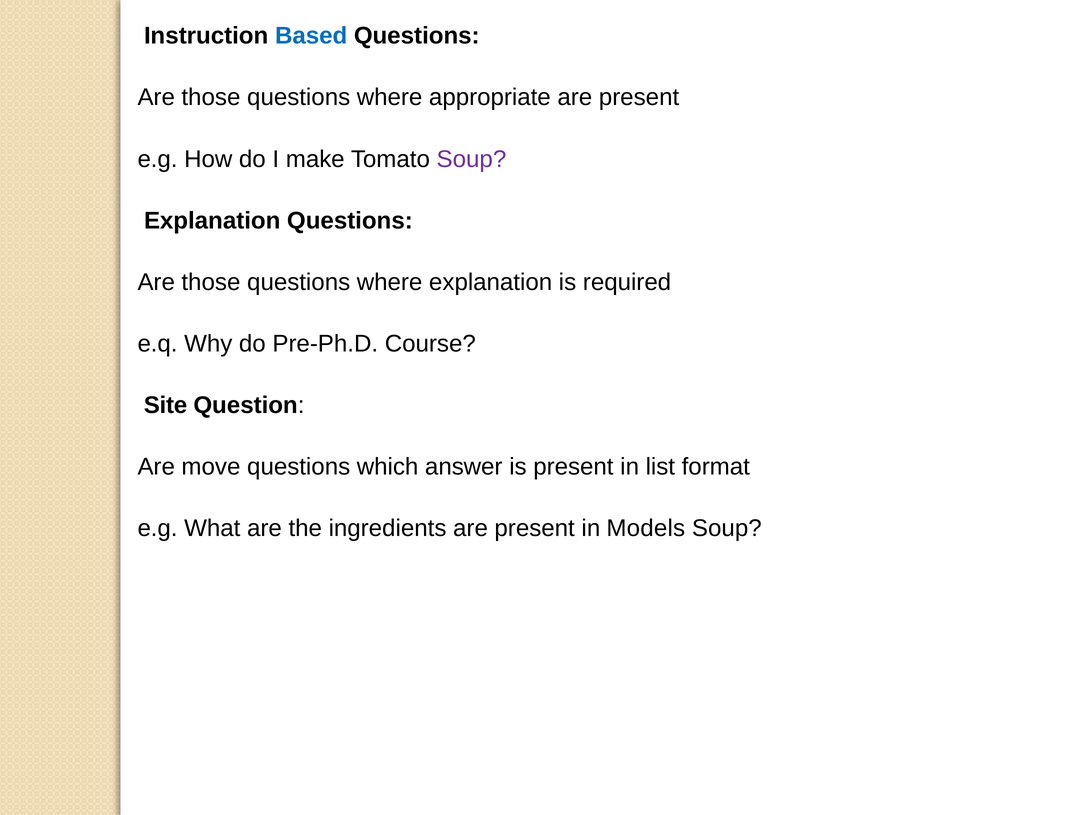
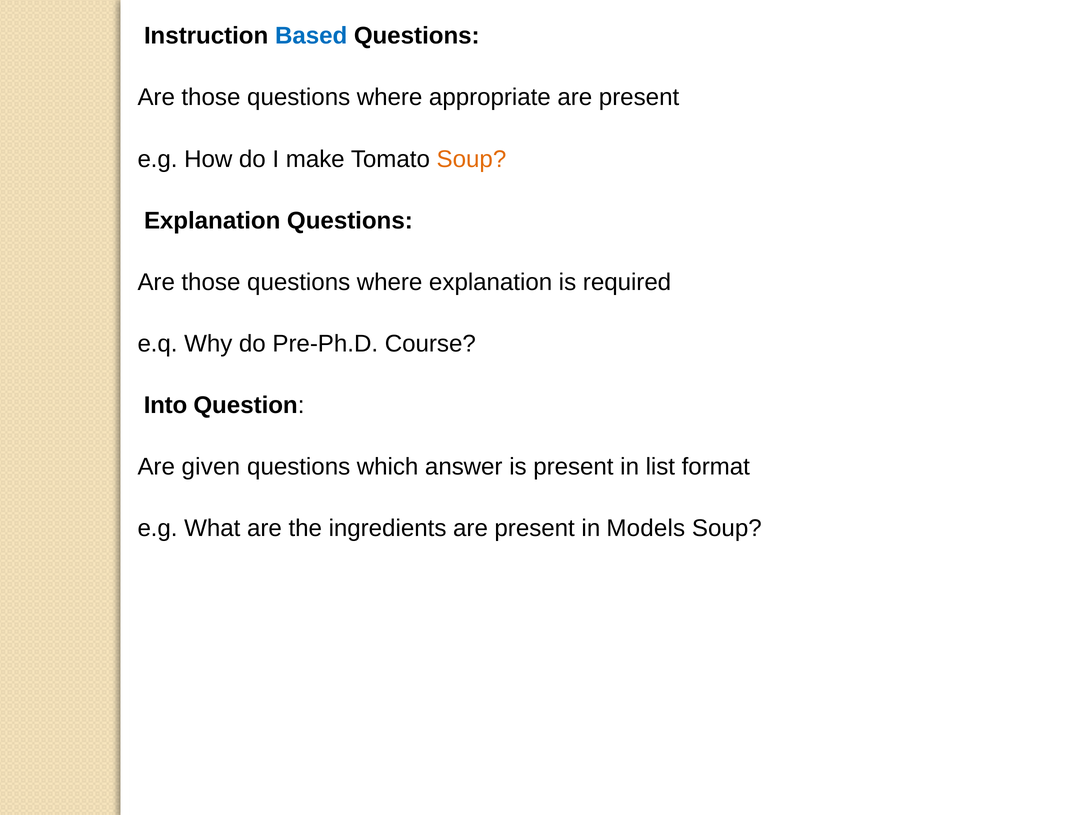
Soup at (471, 159) colour: purple -> orange
Site: Site -> Into
move: move -> given
